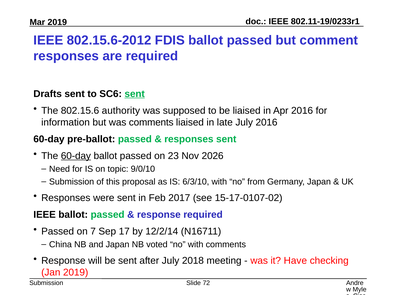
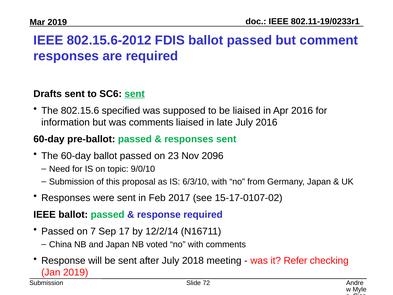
authority: authority -> specified
60-day at (76, 156) underline: present -> none
2026: 2026 -> 2096
Have: Have -> Refer
